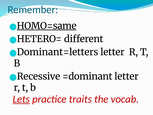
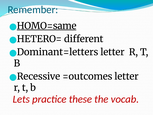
=dominant: =dominant -> =outcomes
Lets underline: present -> none
traits: traits -> these
